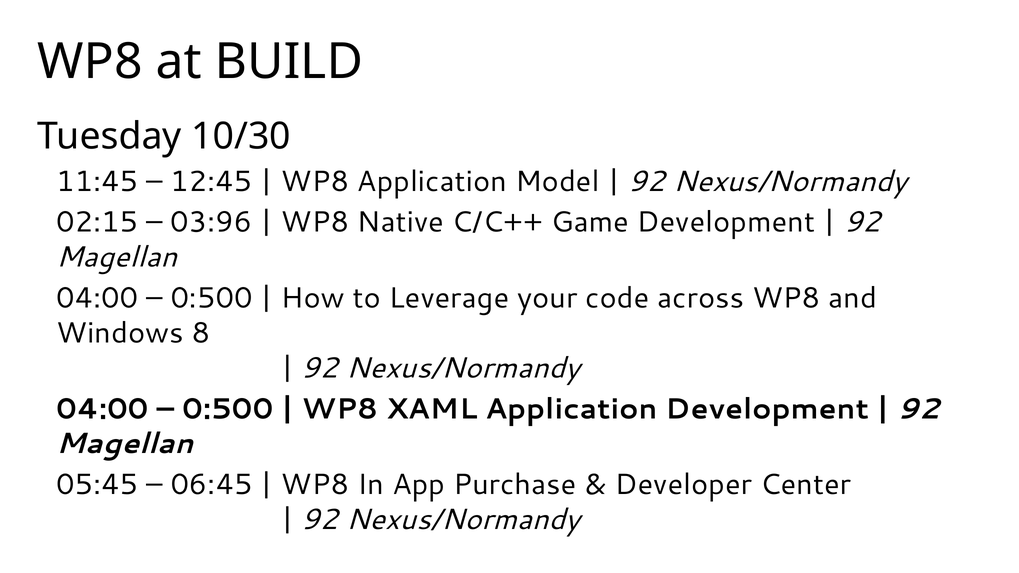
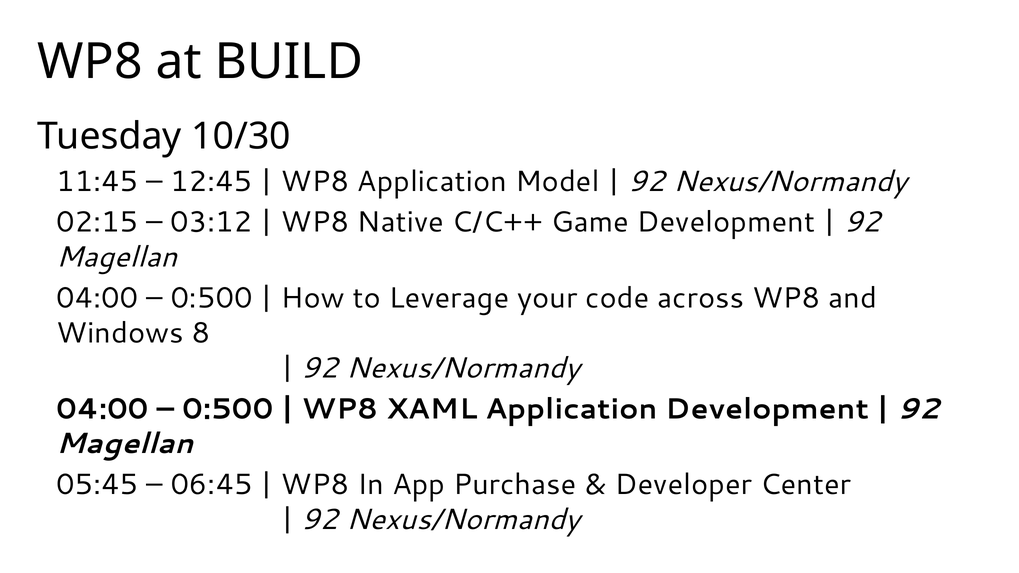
03:96: 03:96 -> 03:12
